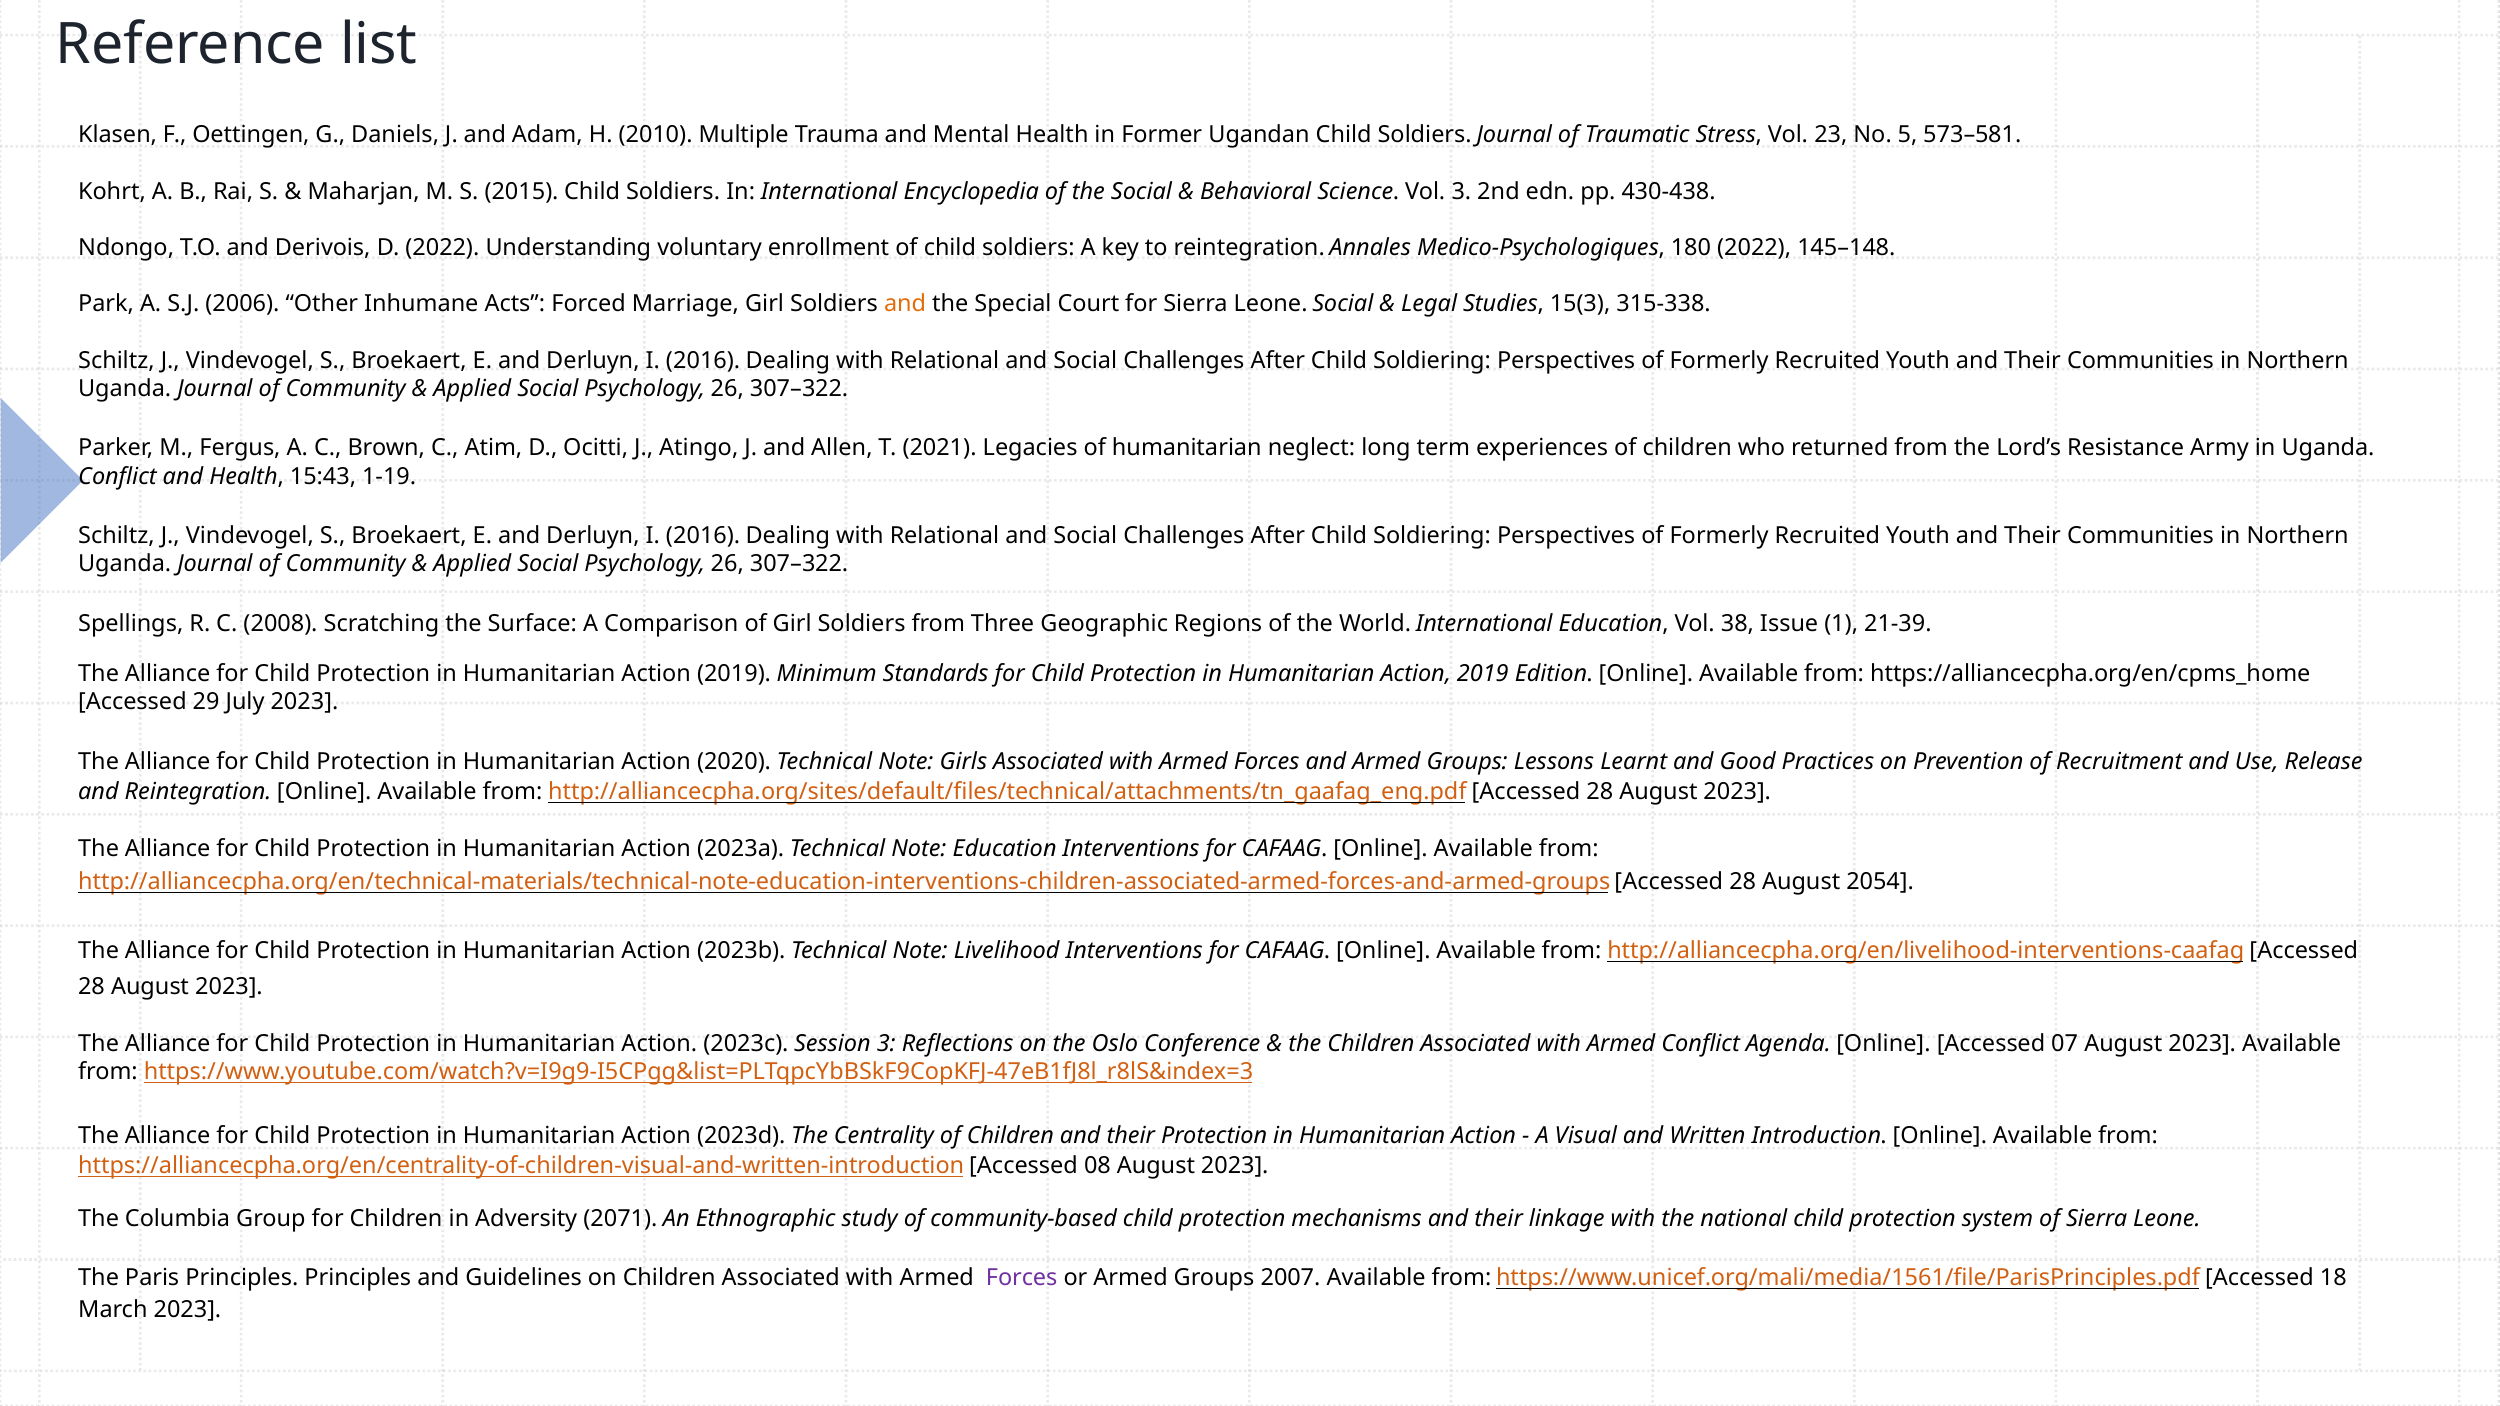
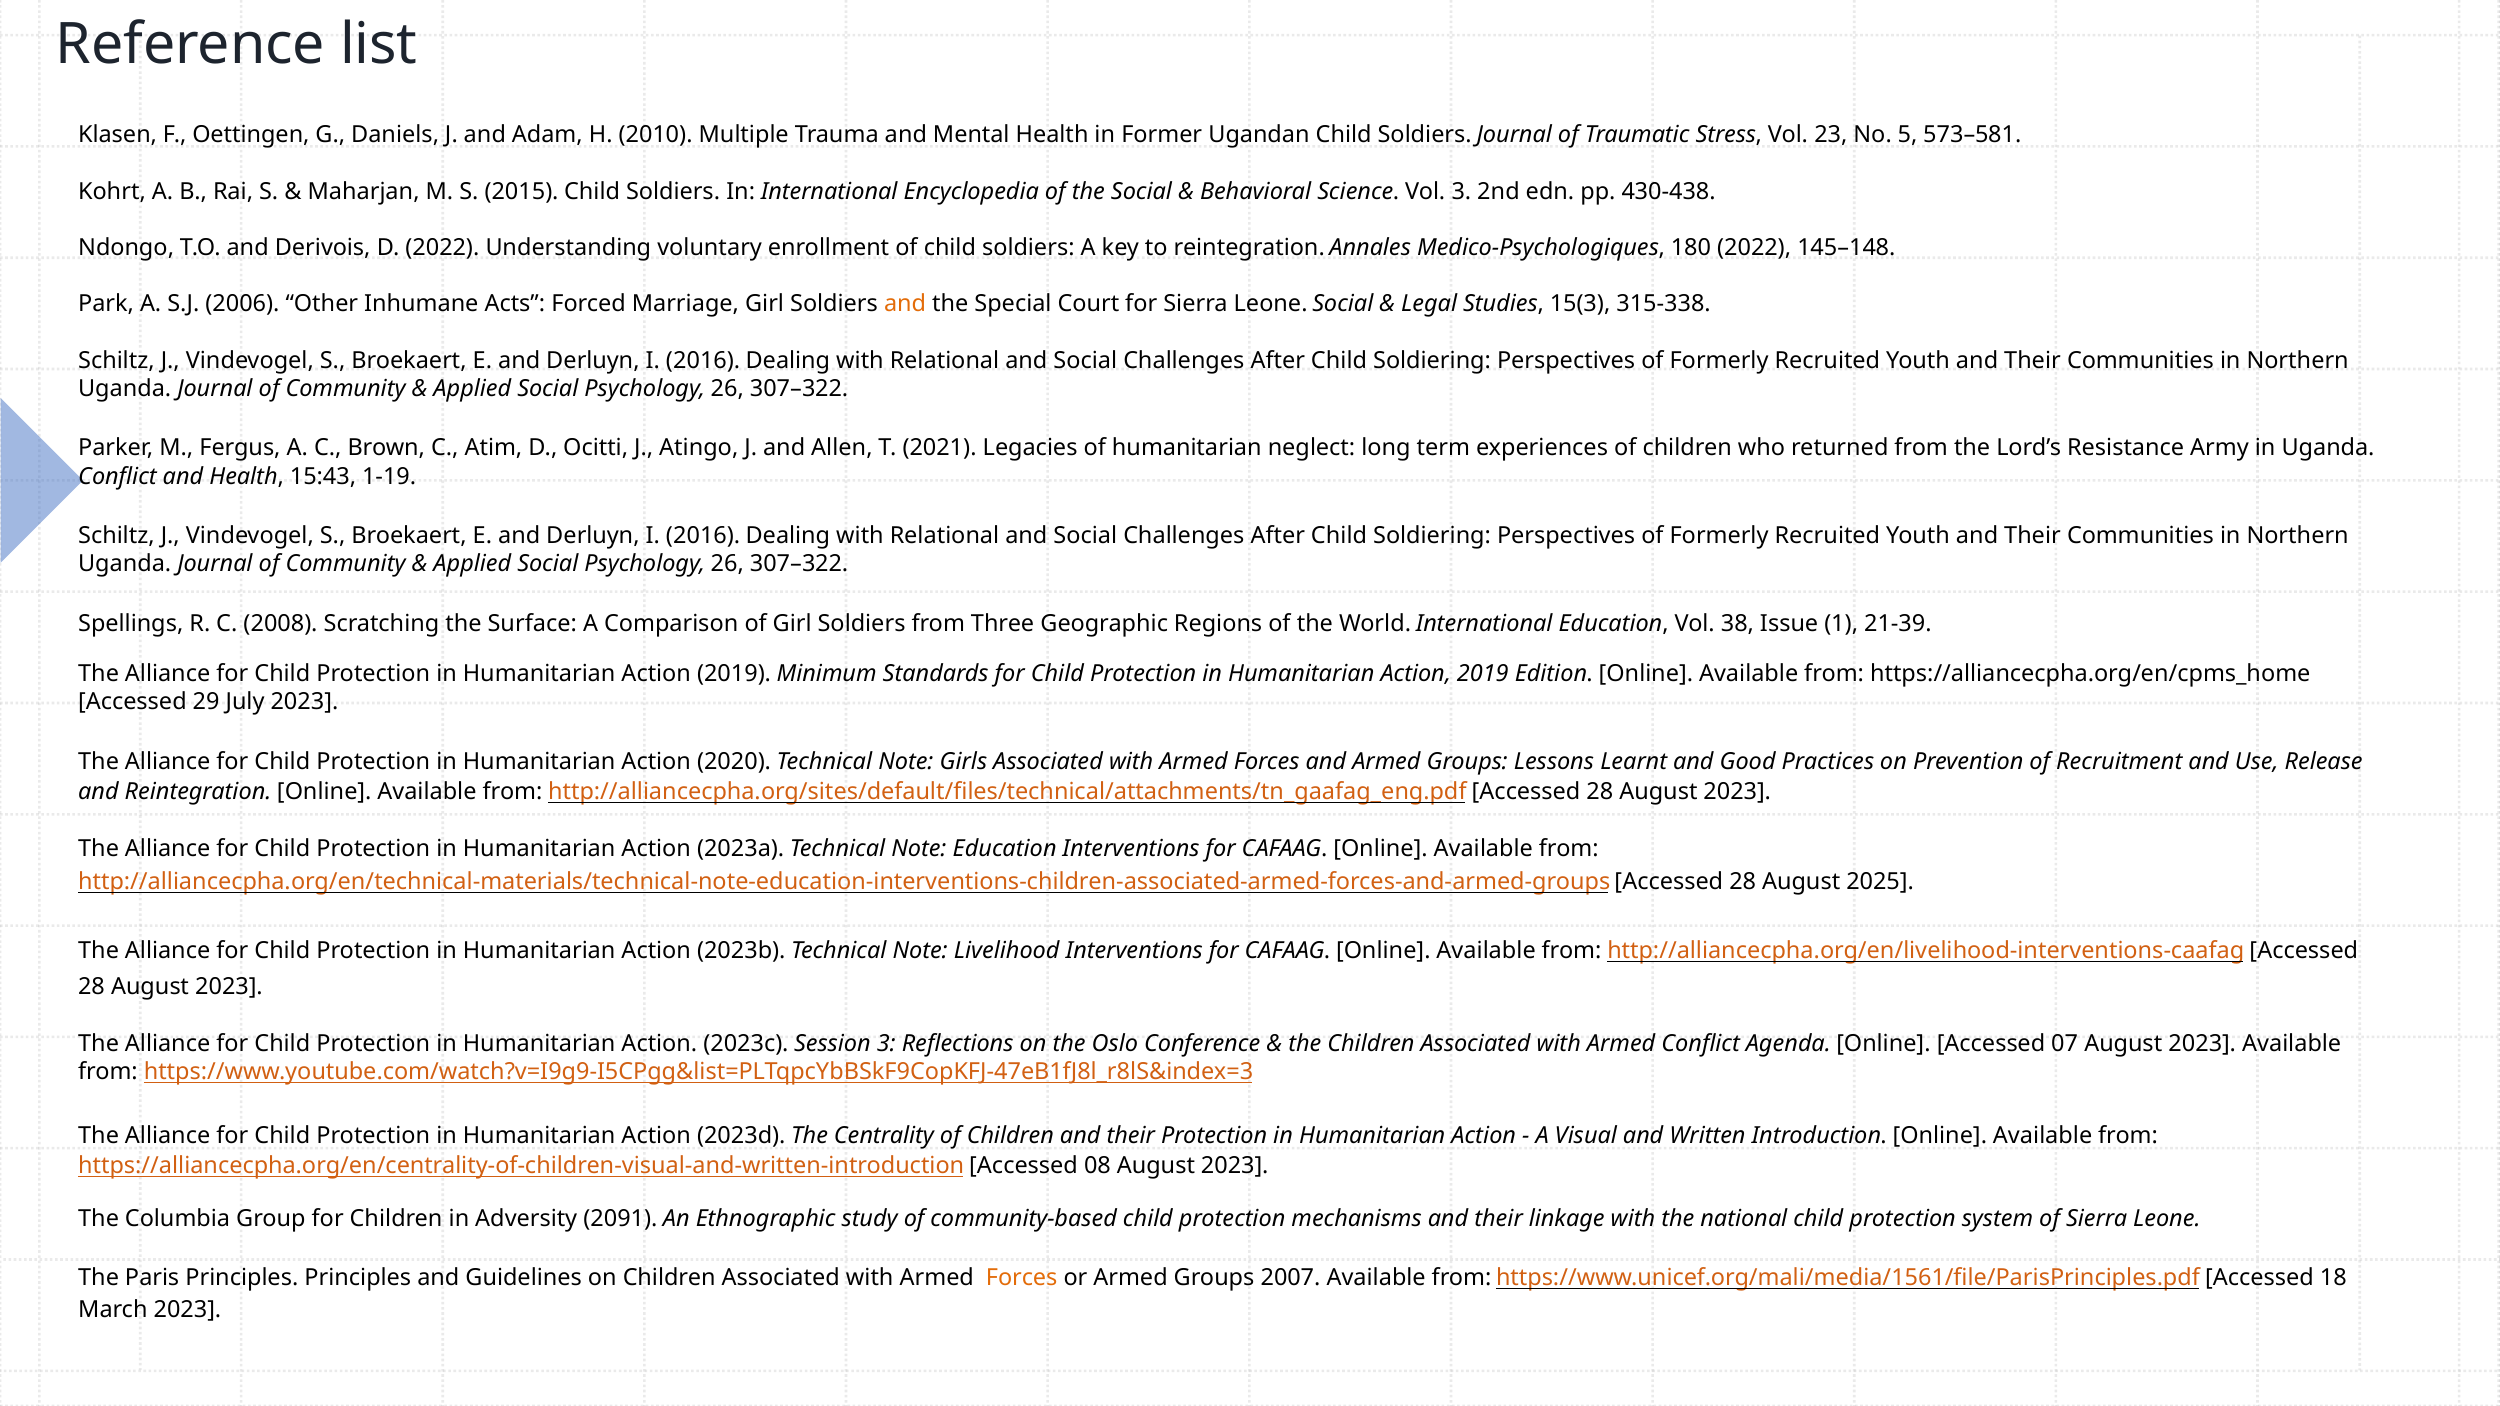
2054: 2054 -> 2025
2071: 2071 -> 2091
Forces at (1022, 1278) colour: purple -> orange
